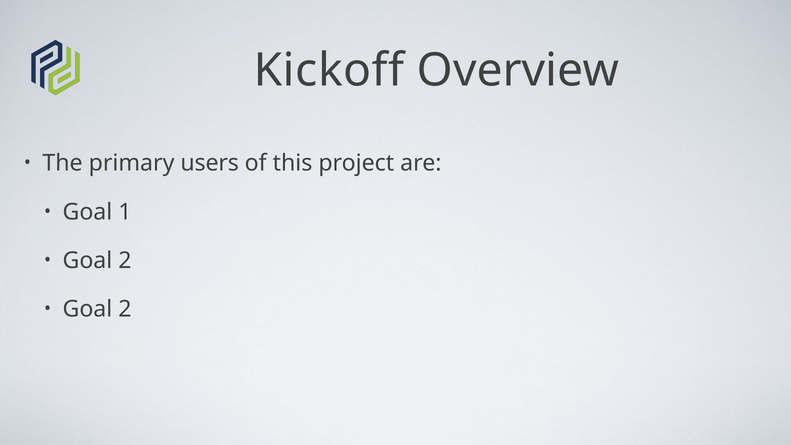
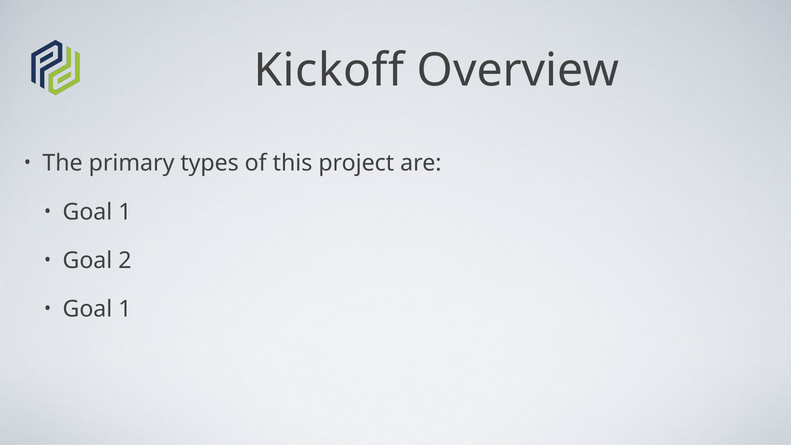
users: users -> types
2 at (125, 309): 2 -> 1
